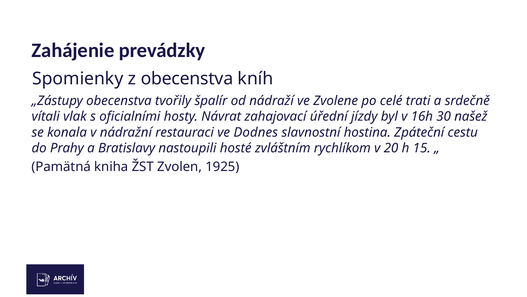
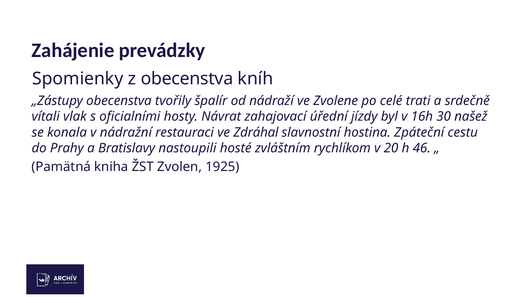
Dodnes: Dodnes -> Zdráhal
15: 15 -> 46
